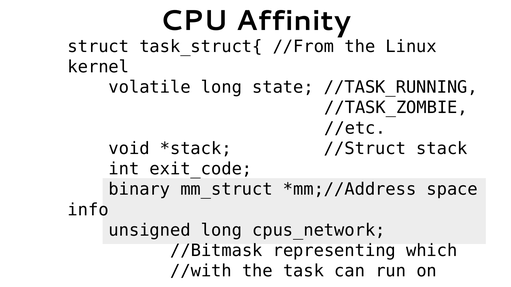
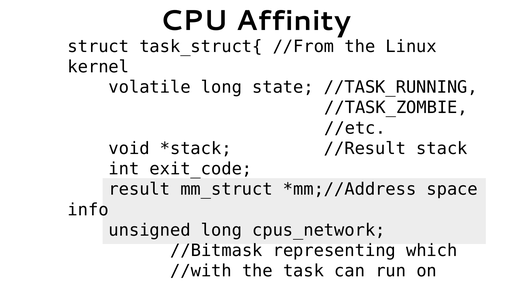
//Struct: //Struct -> //Result
binary: binary -> result
